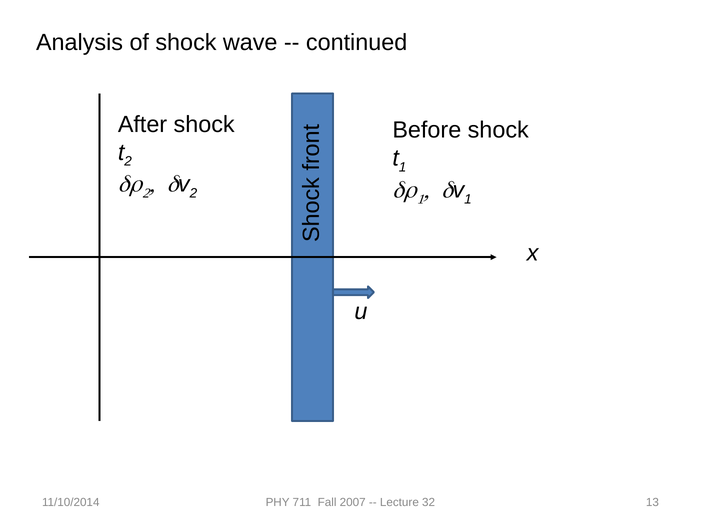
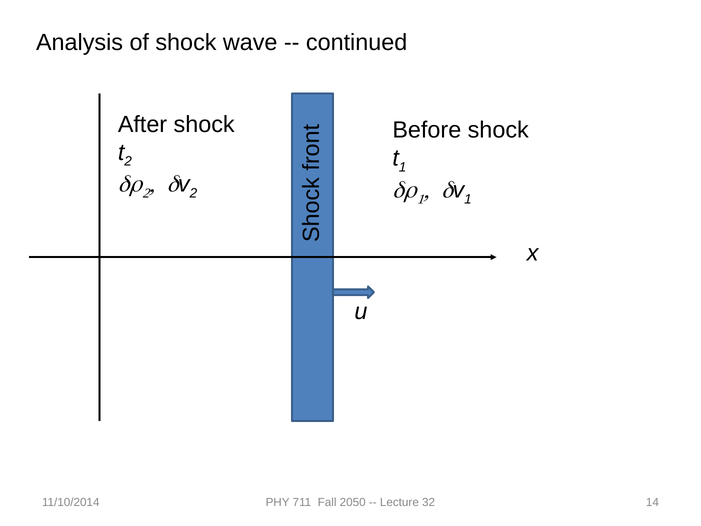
2007: 2007 -> 2050
13: 13 -> 14
